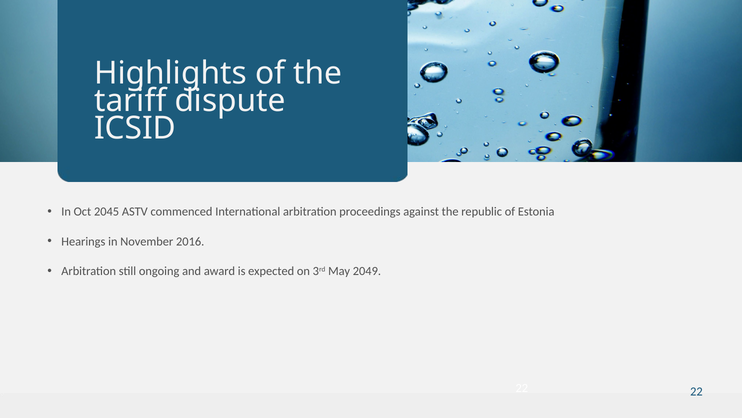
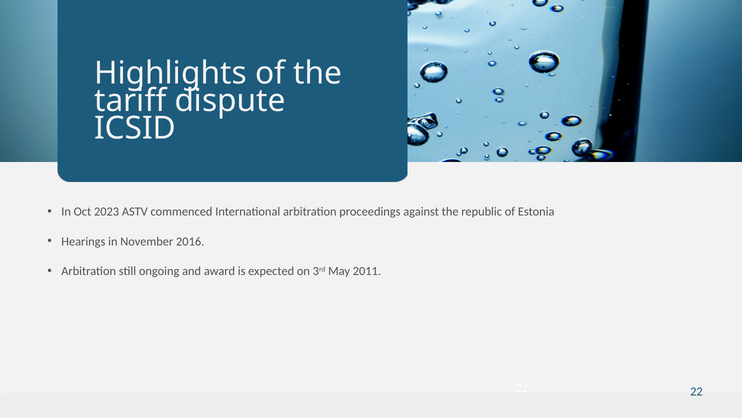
2045: 2045 -> 2023
2049: 2049 -> 2011
